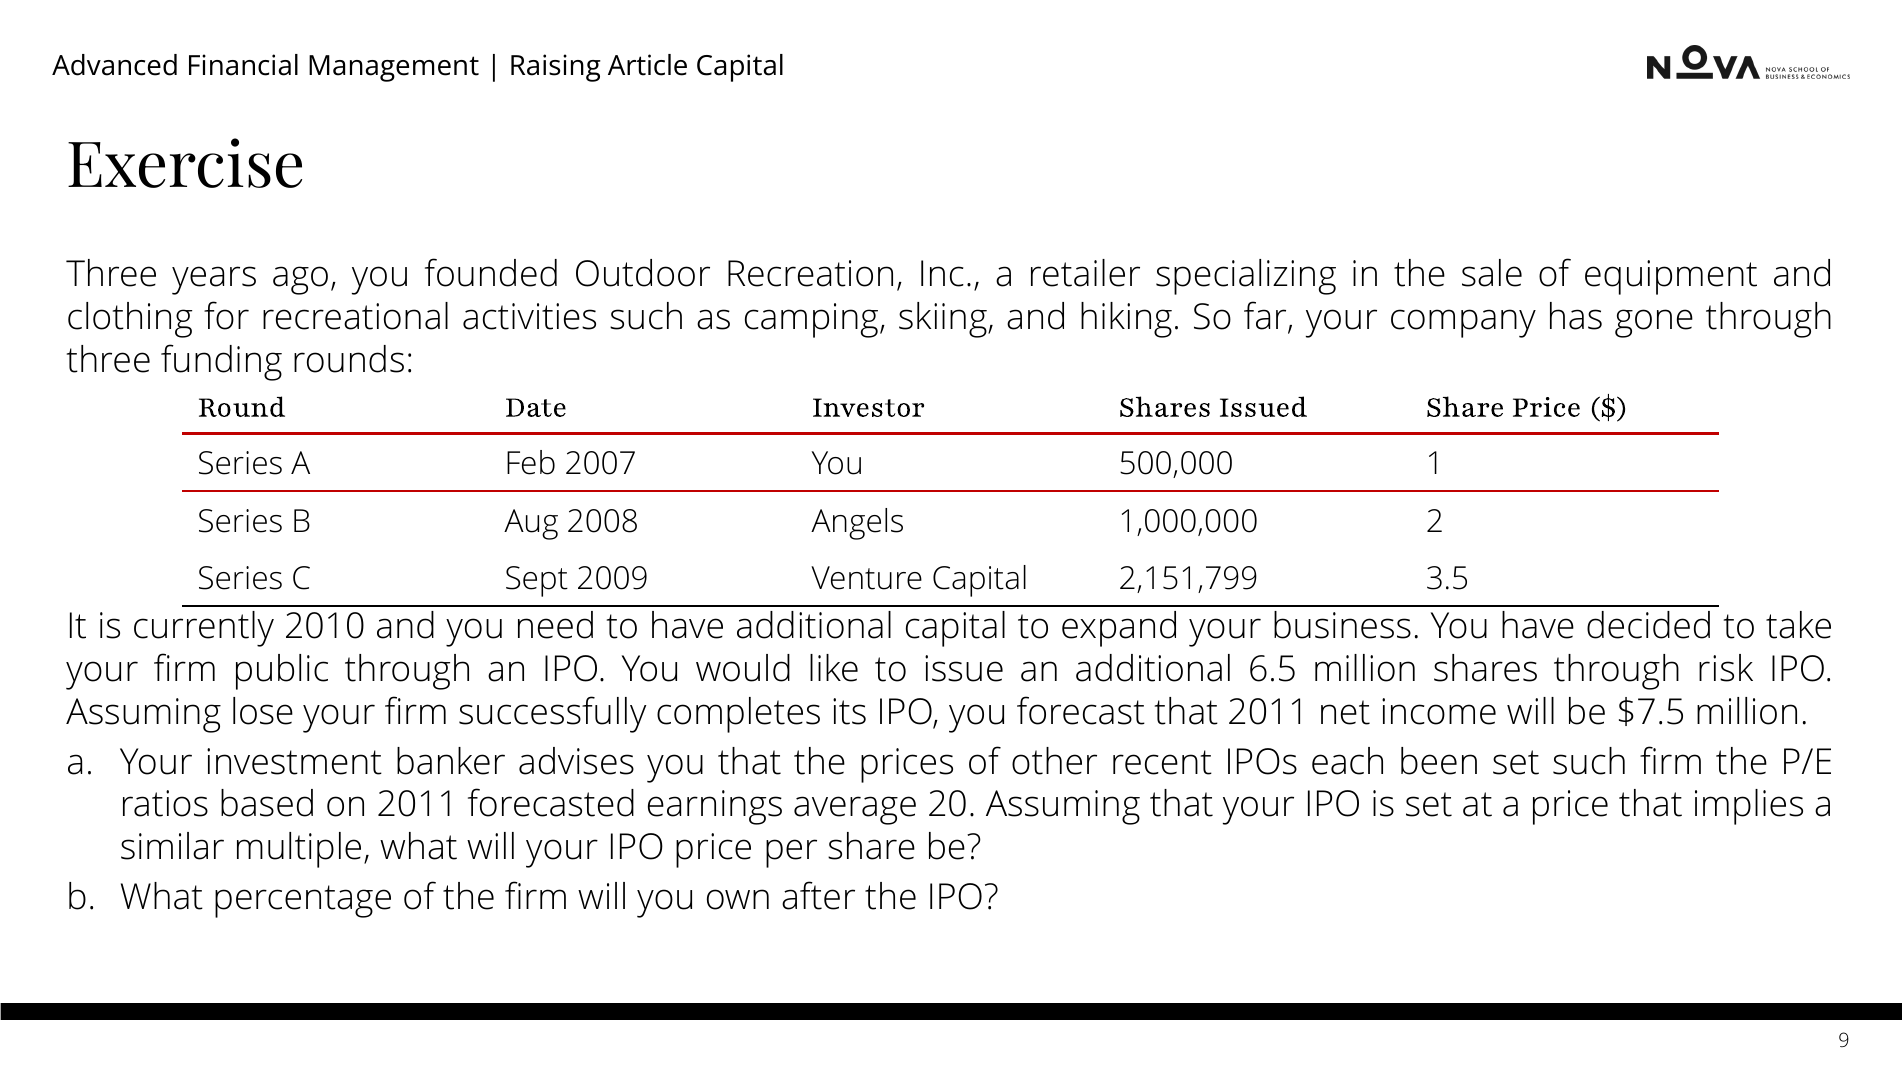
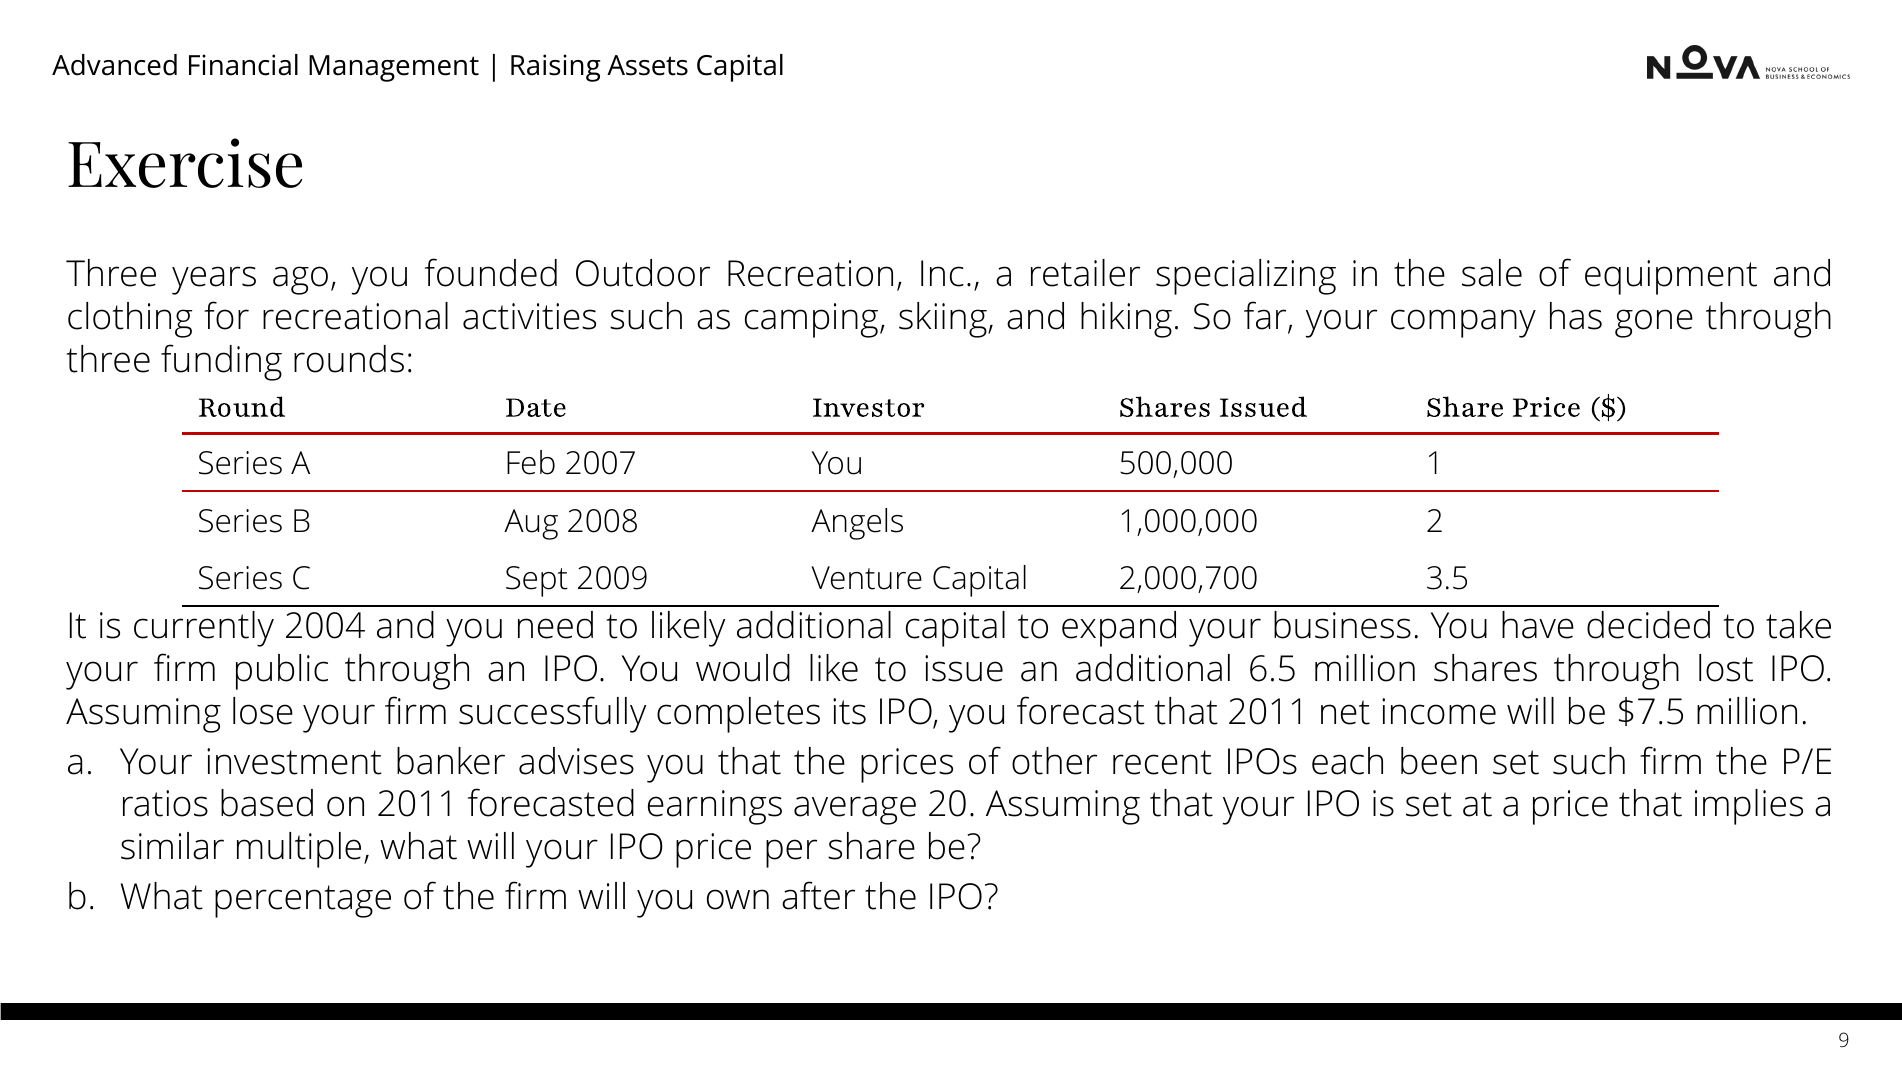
Article: Article -> Assets
2,151,799: 2,151,799 -> 2,000,700
2010: 2010 -> 2004
to have: have -> likely
risk: risk -> lost
